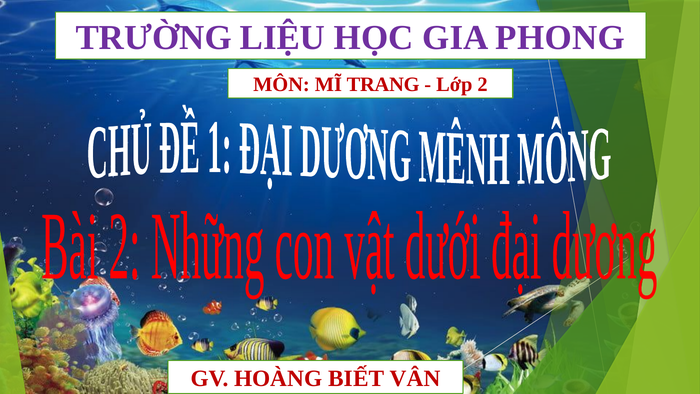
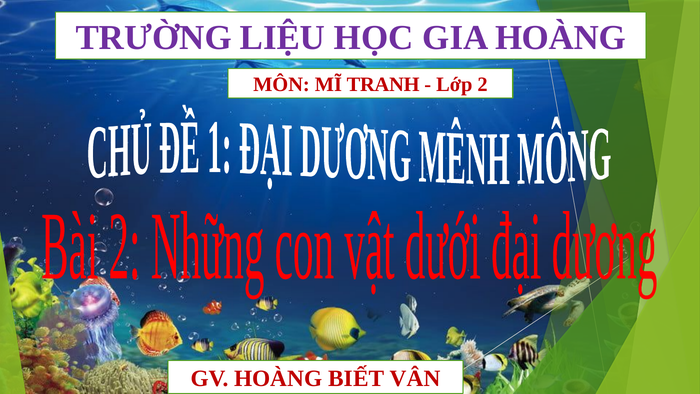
GIA PHONG: PHONG -> HOÀNG
TRANG: TRANG -> TRANH
